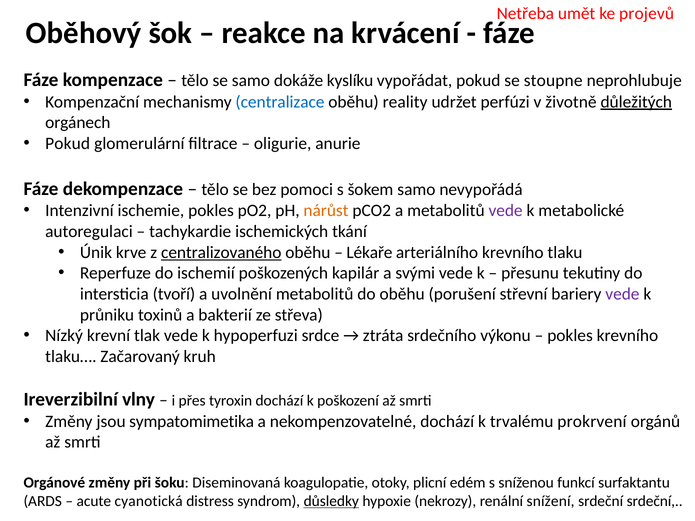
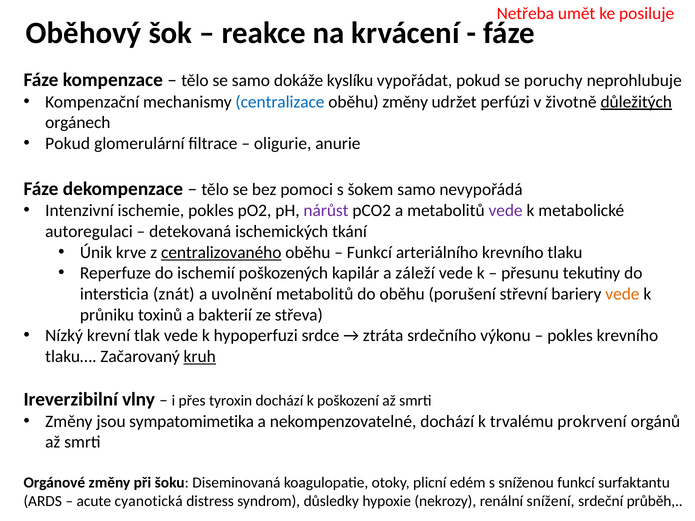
projevů: projevů -> posiluje
stoupne: stoupne -> poruchy
oběhu reality: reality -> změny
nárůst colour: orange -> purple
tachykardie: tachykardie -> detekovaná
Lékaře at (369, 252): Lékaře -> Funkcí
svými: svými -> záleží
tvoří: tvoří -> znát
vede at (622, 294) colour: purple -> orange
kruh underline: none -> present
důsledky underline: present -> none
srdeční srdeční: srdeční -> průběh
